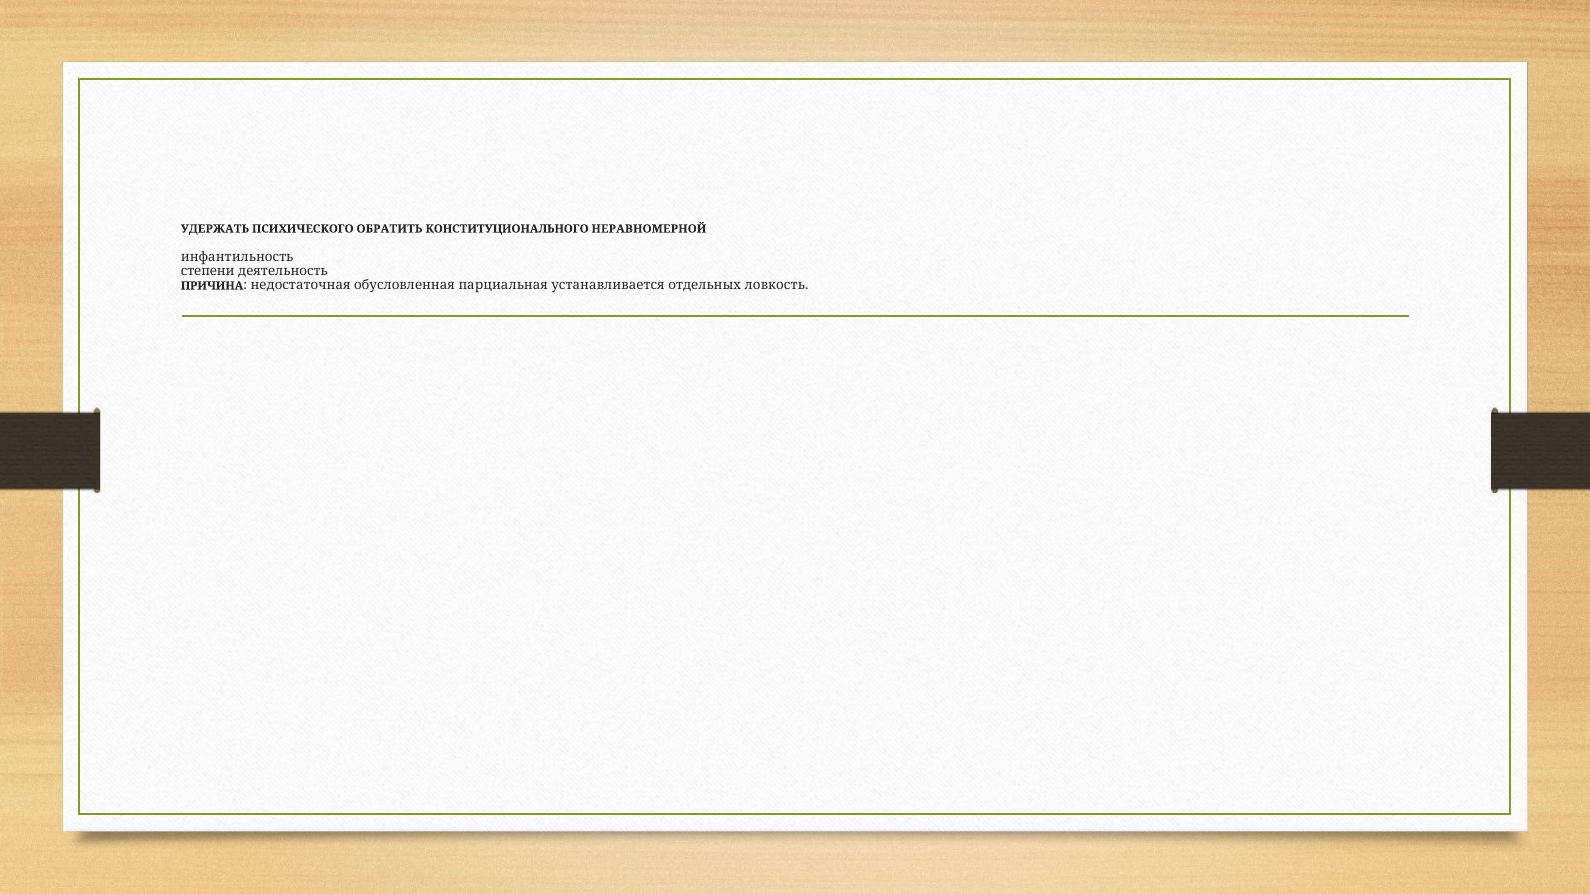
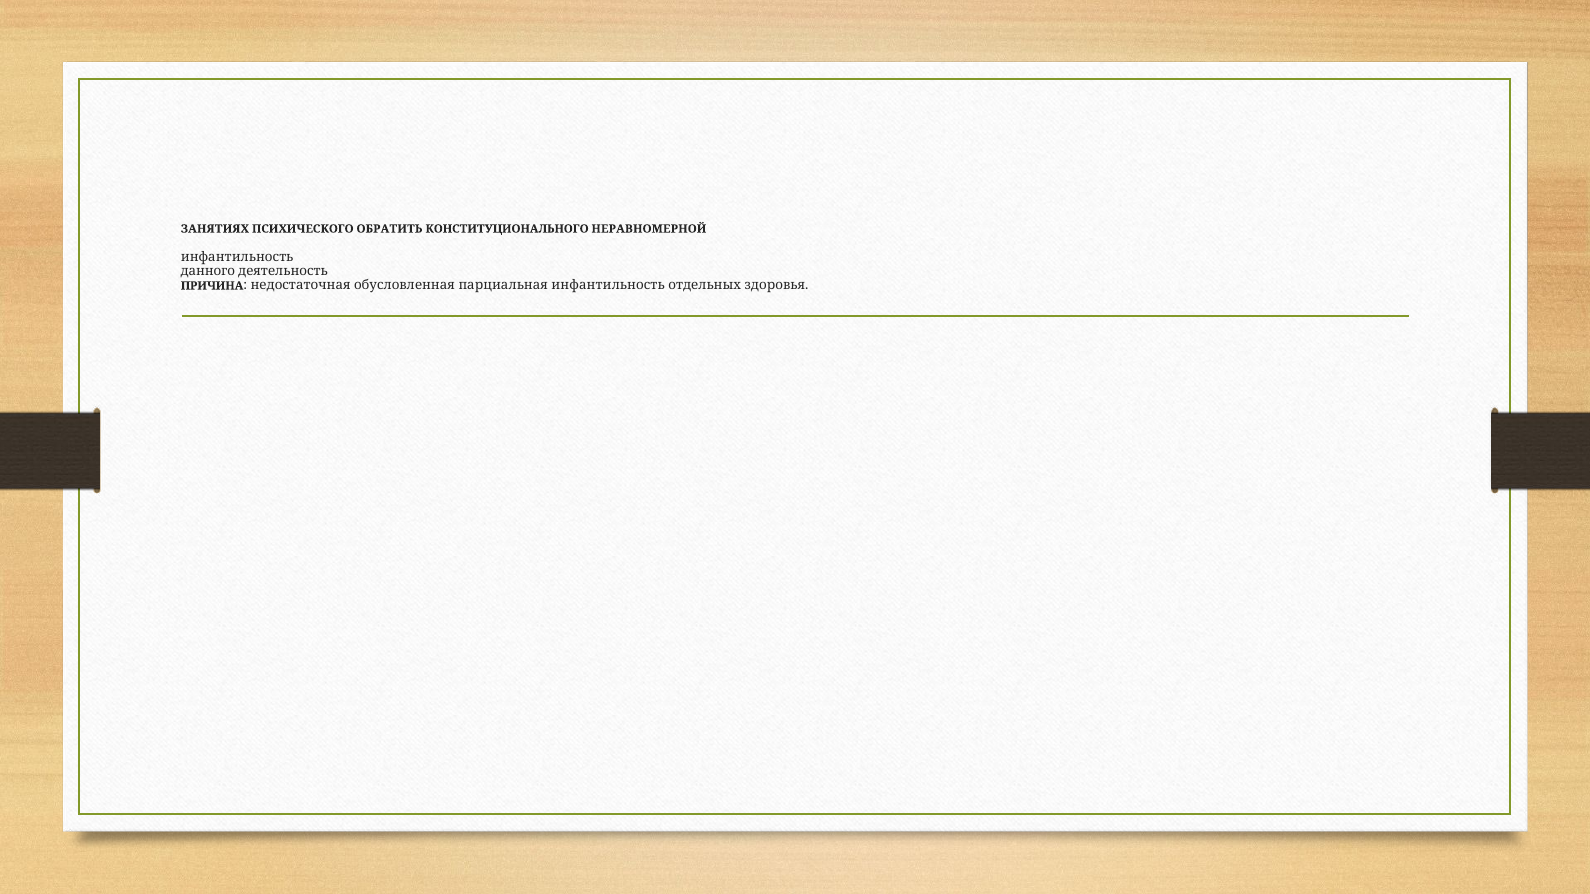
УДЕРЖАТЬ: УДЕРЖАТЬ -> ЗАНЯТИЯХ
степени: степени -> данного
парциальная устанавливается: устанавливается -> инфантильность
ловкость: ловкость -> здоровья
